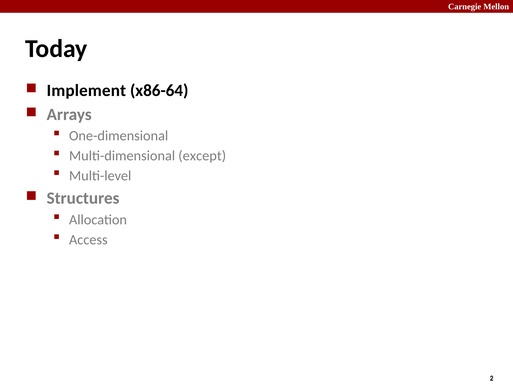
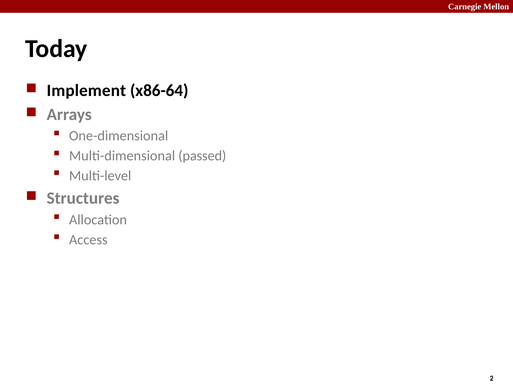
except: except -> passed
